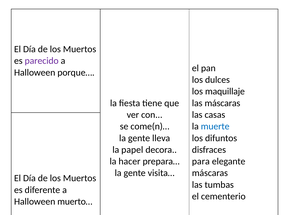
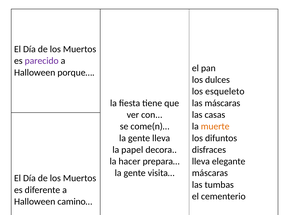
maquillaje: maquillaje -> esqueleto
muerte colour: blue -> orange
para at (201, 162): para -> lleva
muerto…: muerto… -> camino…
